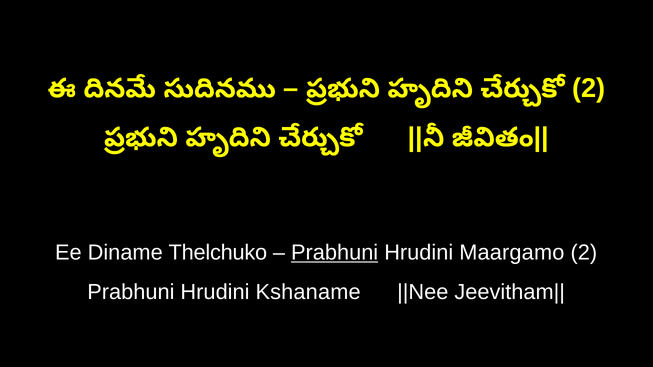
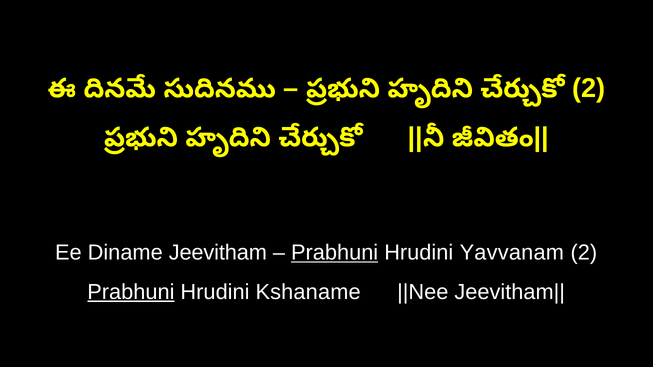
Thelchuko: Thelchuko -> Jeevitham
Maargamo: Maargamo -> Yavvanam
Prabhuni at (131, 292) underline: none -> present
